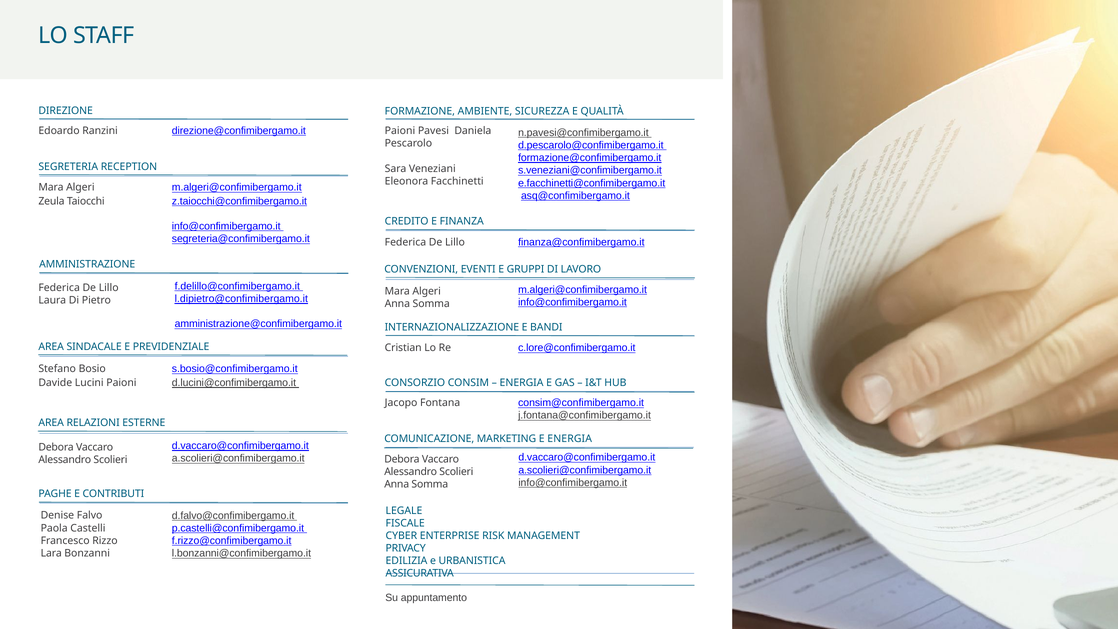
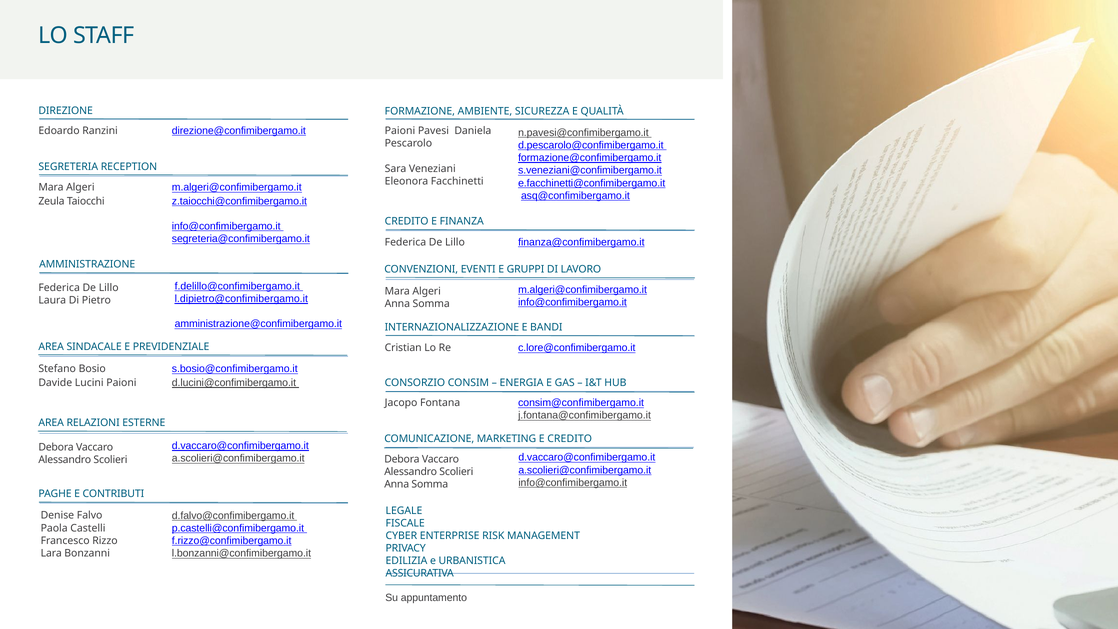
E ENERGIA: ENERGIA -> CREDITO
